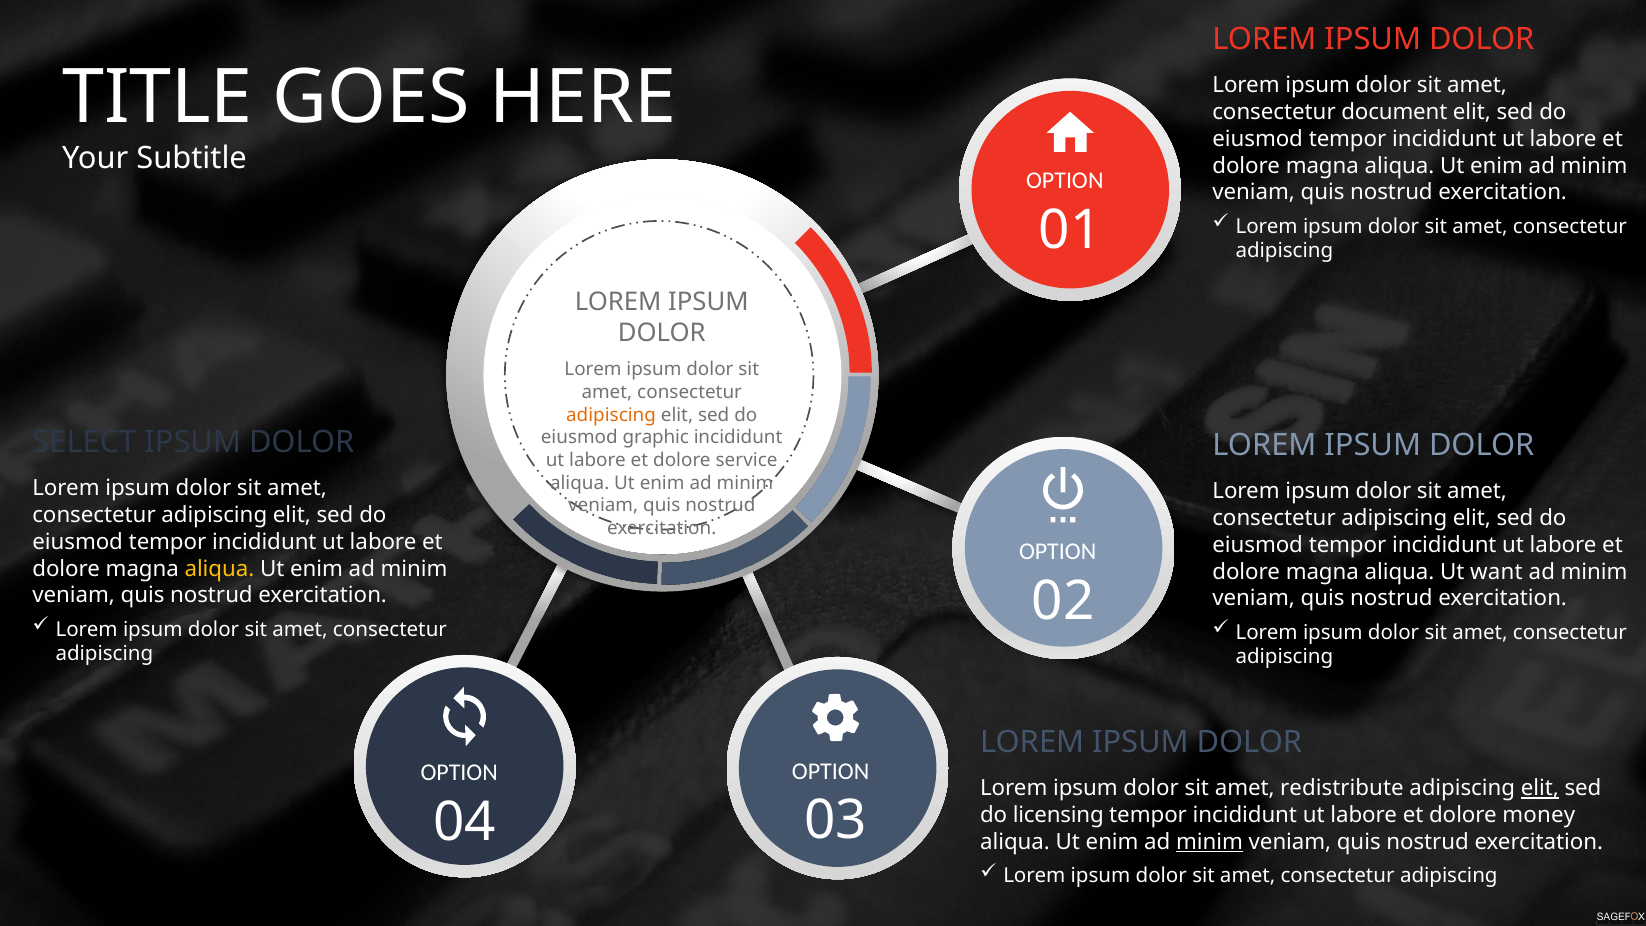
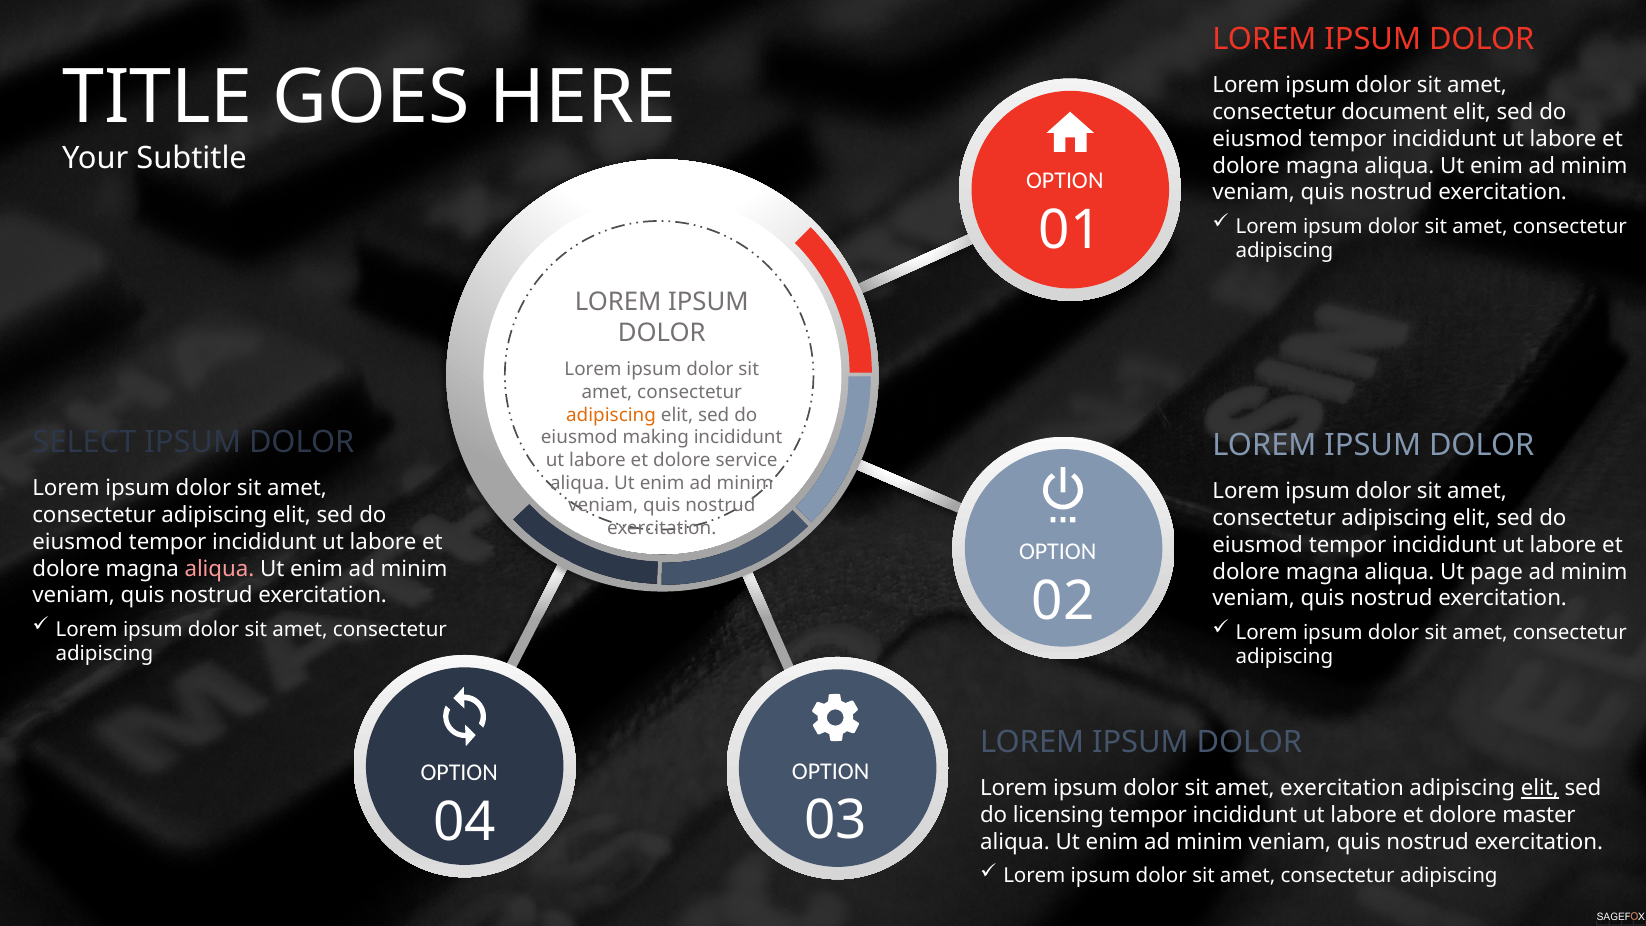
graphic: graphic -> making
aliqua at (219, 569) colour: yellow -> pink
want: want -> page
amet redistribute: redistribute -> exercitation
money: money -> master
minim at (1209, 842) underline: present -> none
